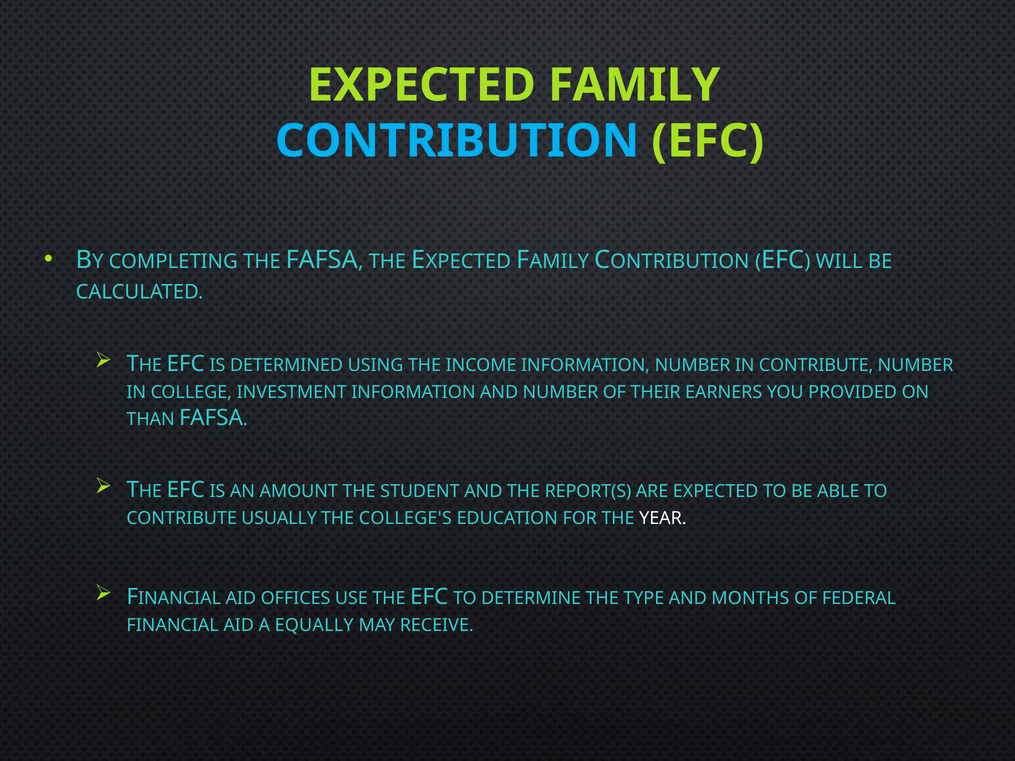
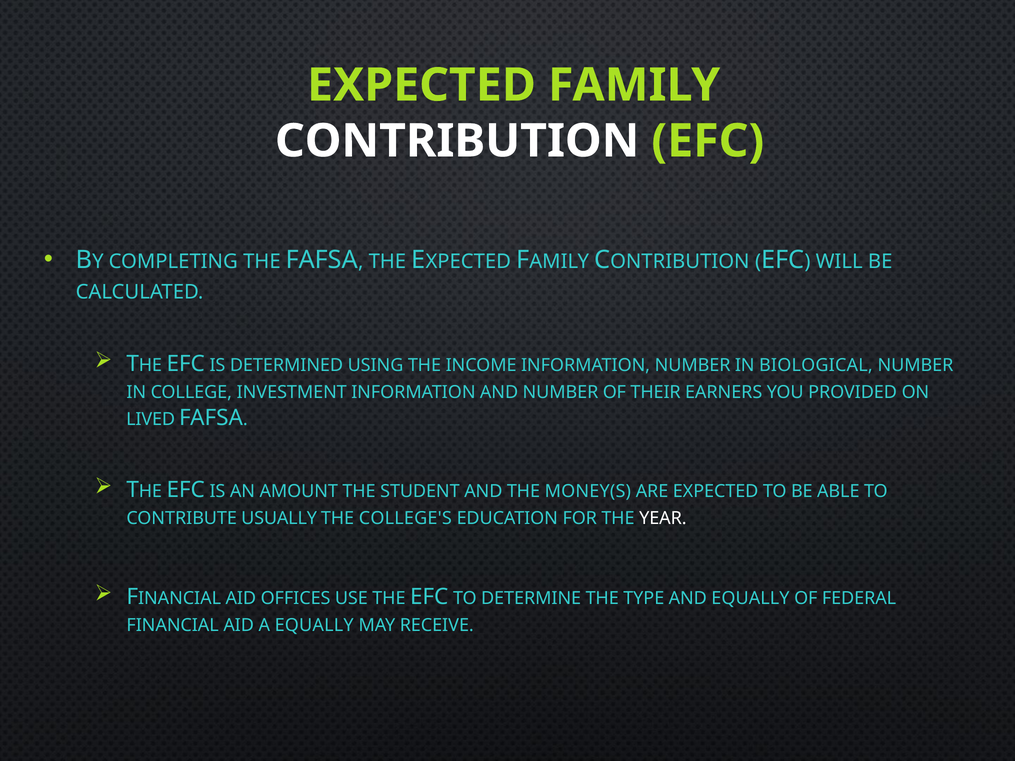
CONTRIBUTION colour: light blue -> white
IN CONTRIBUTE: CONTRIBUTE -> BIOLOGICAL
THAN: THAN -> LIVED
REPORT(S: REPORT(S -> MONEY(S
AND MONTHS: MONTHS -> EQUALLY
